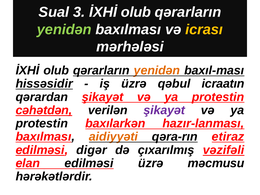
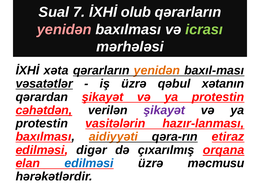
3: 3 -> 7
yenidən at (64, 29) colour: light green -> pink
icrası colour: yellow -> light green
olub at (56, 70): olub -> xəta
hissəsidir: hissəsidir -> vəsatətlər
icraatın: icraatın -> xətanın
baxılarkən: baxılarkən -> vasitələrin
vəzifəli: vəzifəli -> orqana
edilməsi at (89, 163) colour: black -> blue
